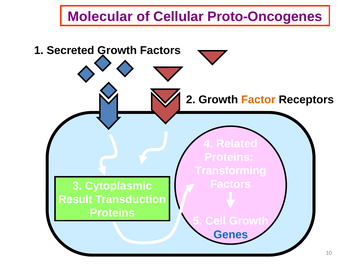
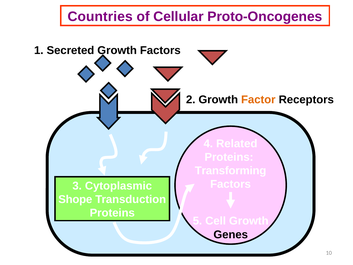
Molecular: Molecular -> Countries
Result: Result -> Shope
Genes colour: blue -> black
